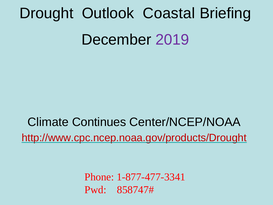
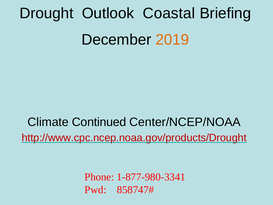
2019 colour: purple -> orange
Continues: Continues -> Continued
1-877-477-3341: 1-877-477-3341 -> 1-877-980-3341
